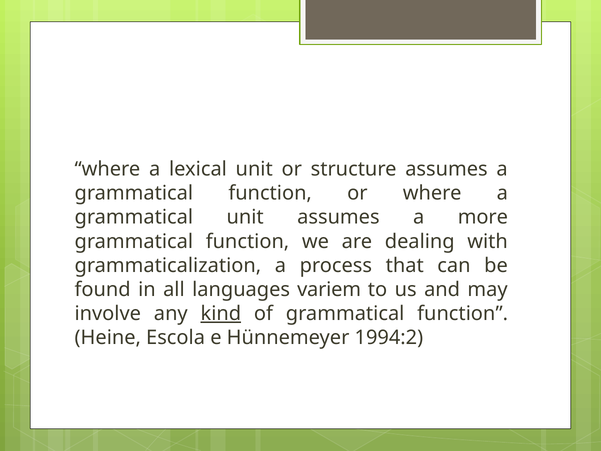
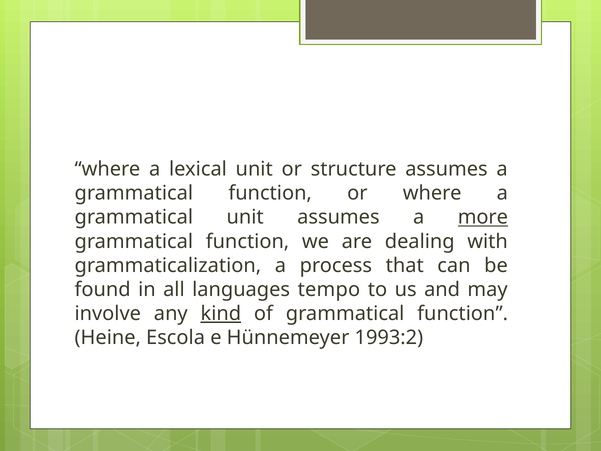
more underline: none -> present
variem: variem -> tempo
1994:2: 1994:2 -> 1993:2
